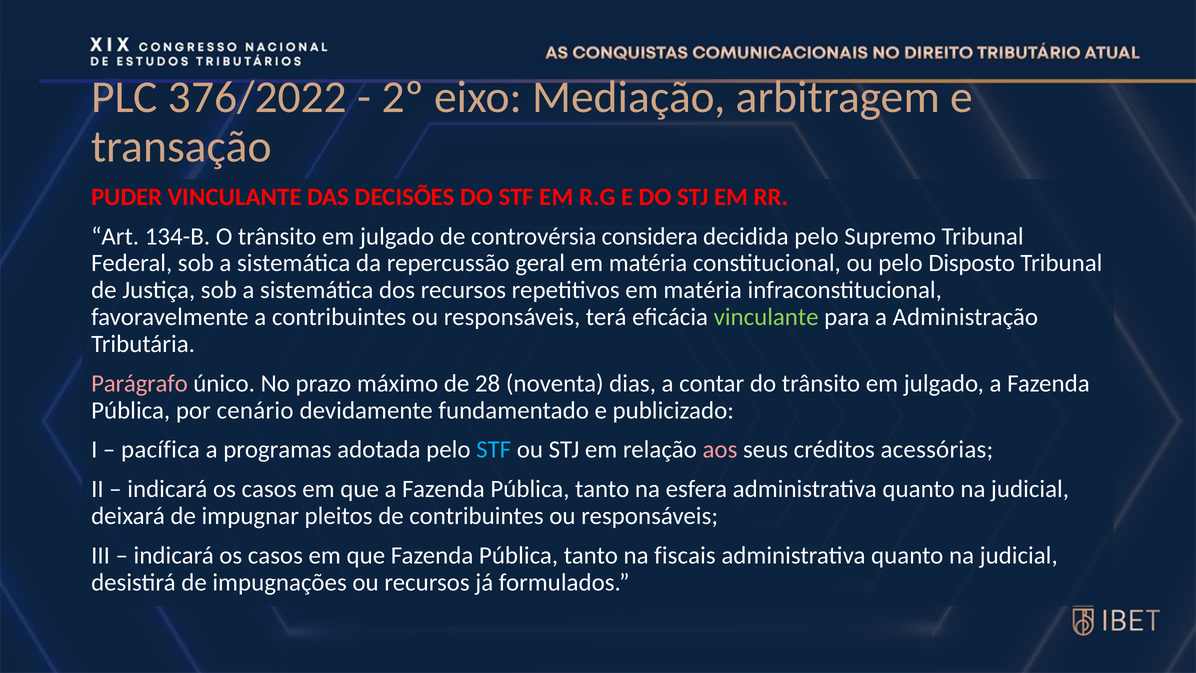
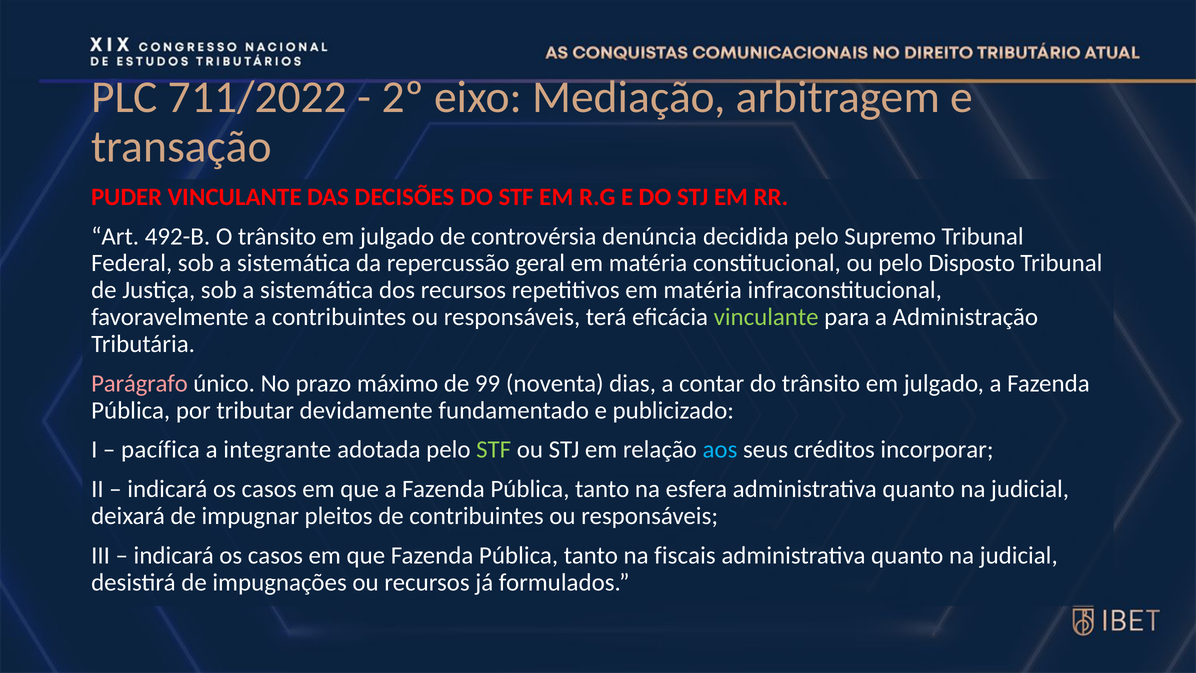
376/2022: 376/2022 -> 711/2022
134-B: 134-B -> 492-B
considera: considera -> denúncia
28: 28 -> 99
cenário: cenário -> tributar
programas: programas -> integrante
STF at (494, 450) colour: light blue -> light green
aos colour: pink -> light blue
acessórias: acessórias -> incorporar
